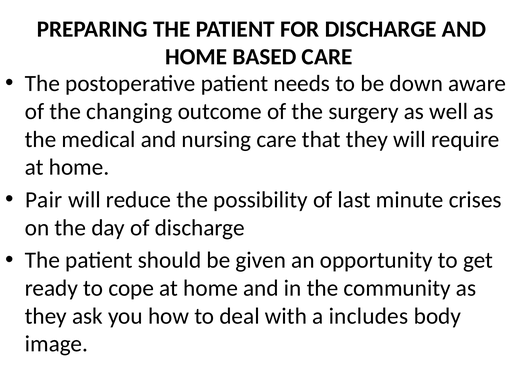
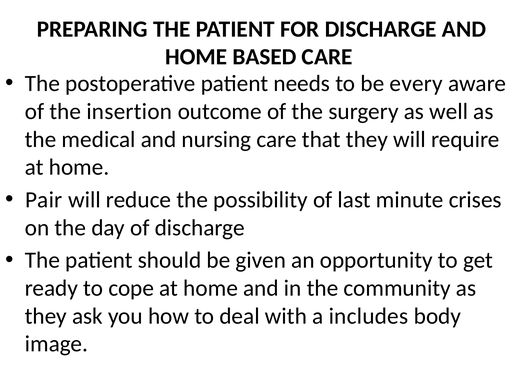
down: down -> every
changing: changing -> insertion
